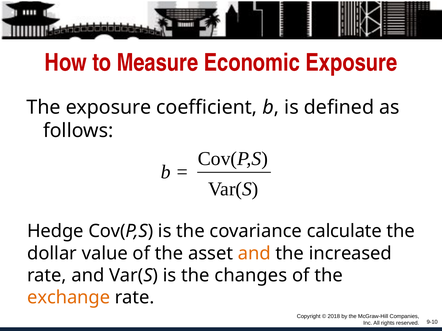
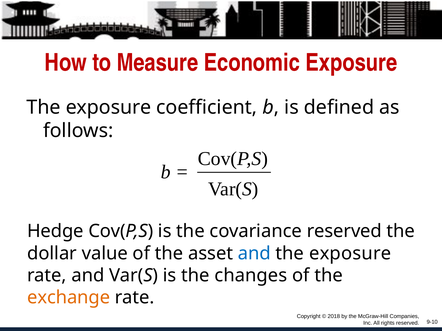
covariance calculate: calculate -> reserved
and at (254, 254) colour: orange -> blue
increased at (350, 254): increased -> exposure
